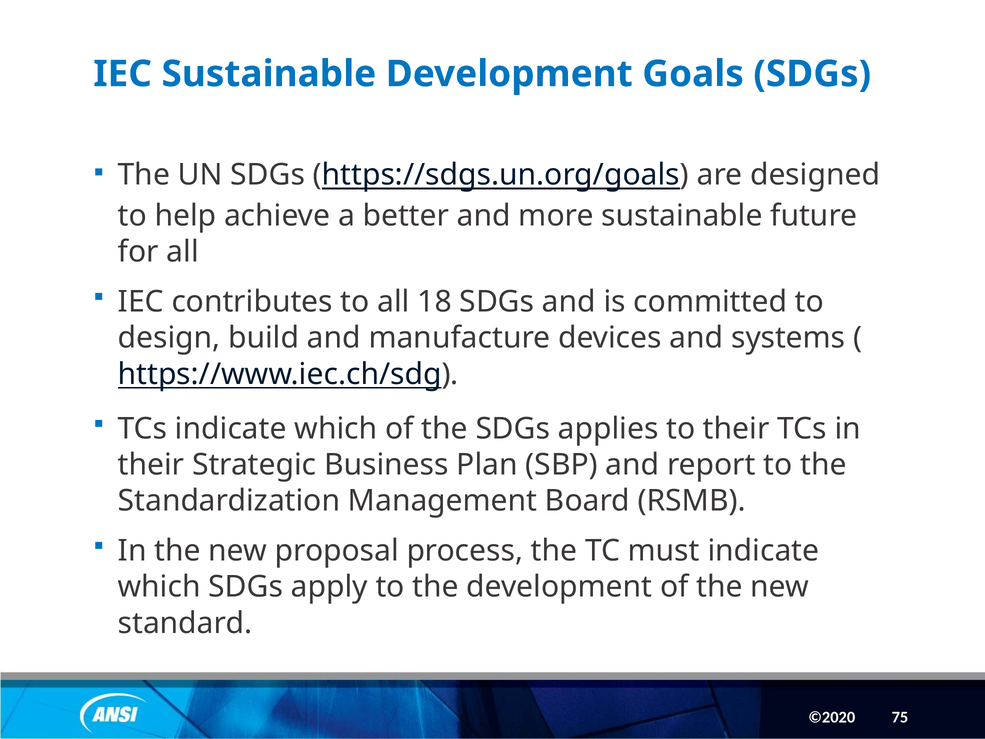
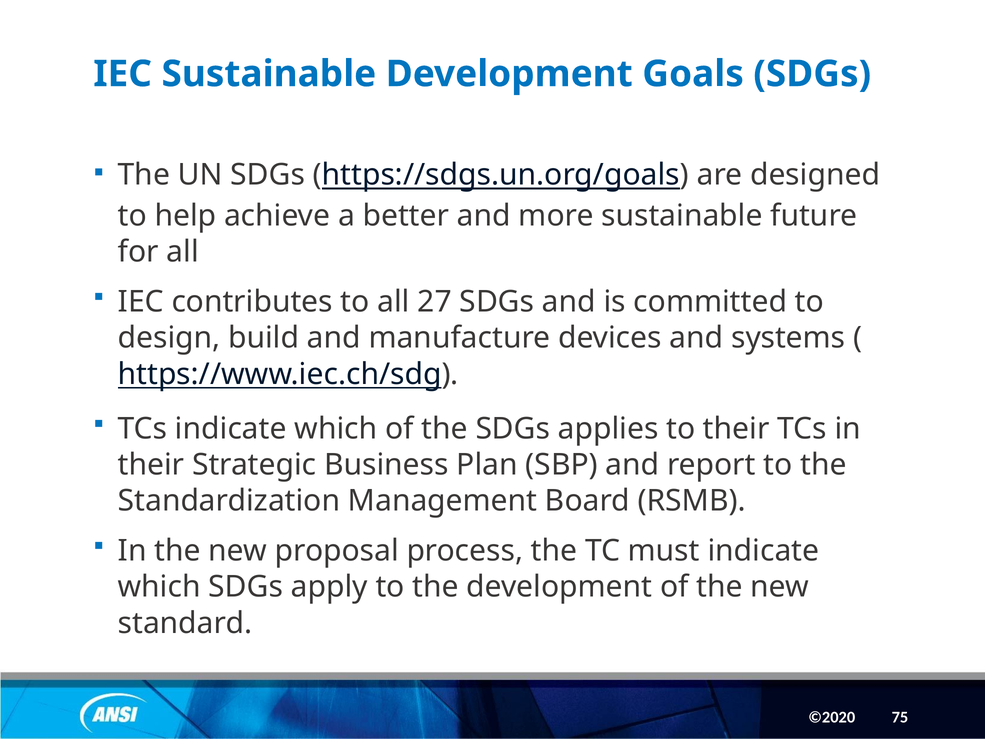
18: 18 -> 27
